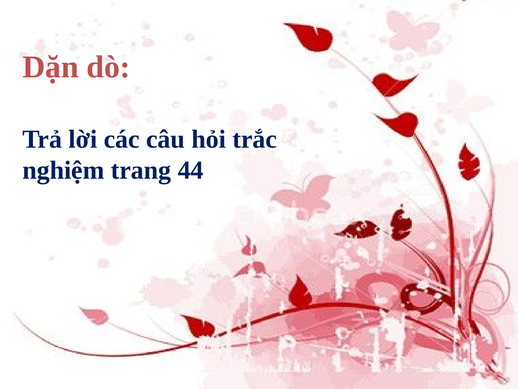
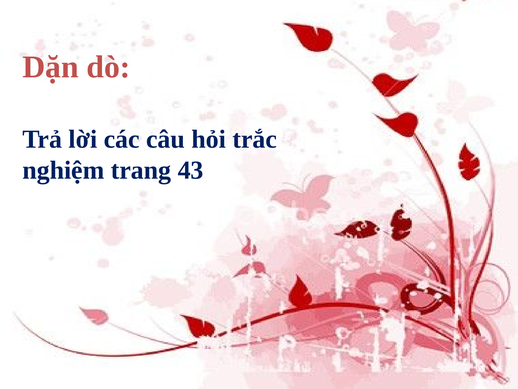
44: 44 -> 43
